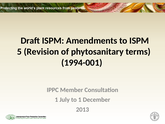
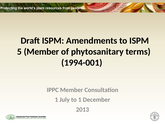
5 Revision: Revision -> Member
